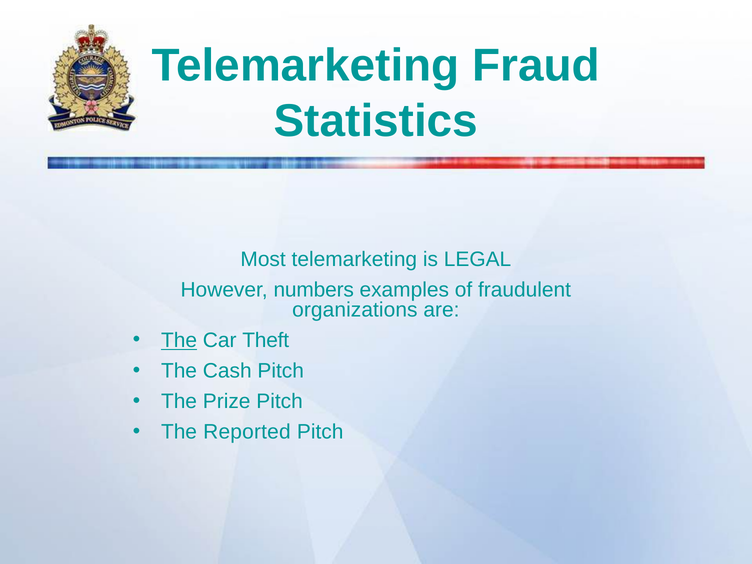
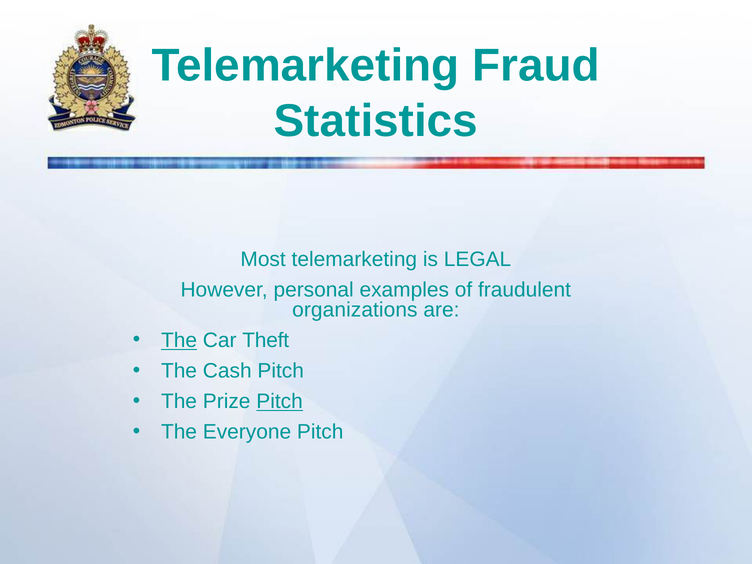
numbers: numbers -> personal
Pitch at (280, 401) underline: none -> present
Reported: Reported -> Everyone
